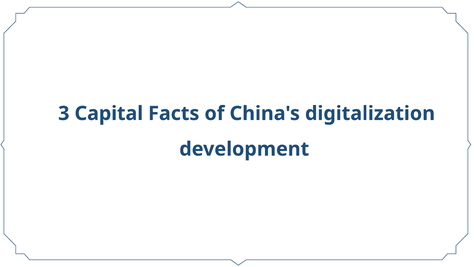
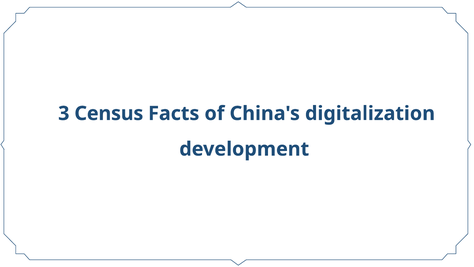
Capital: Capital -> Census
